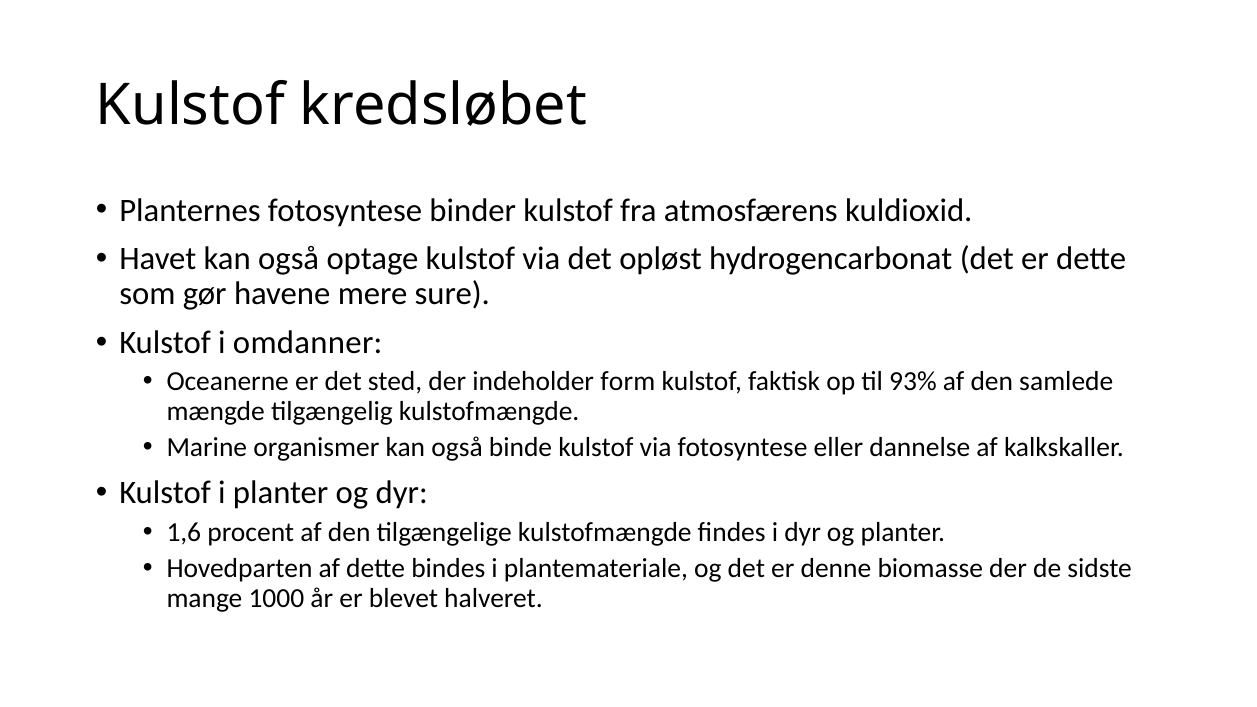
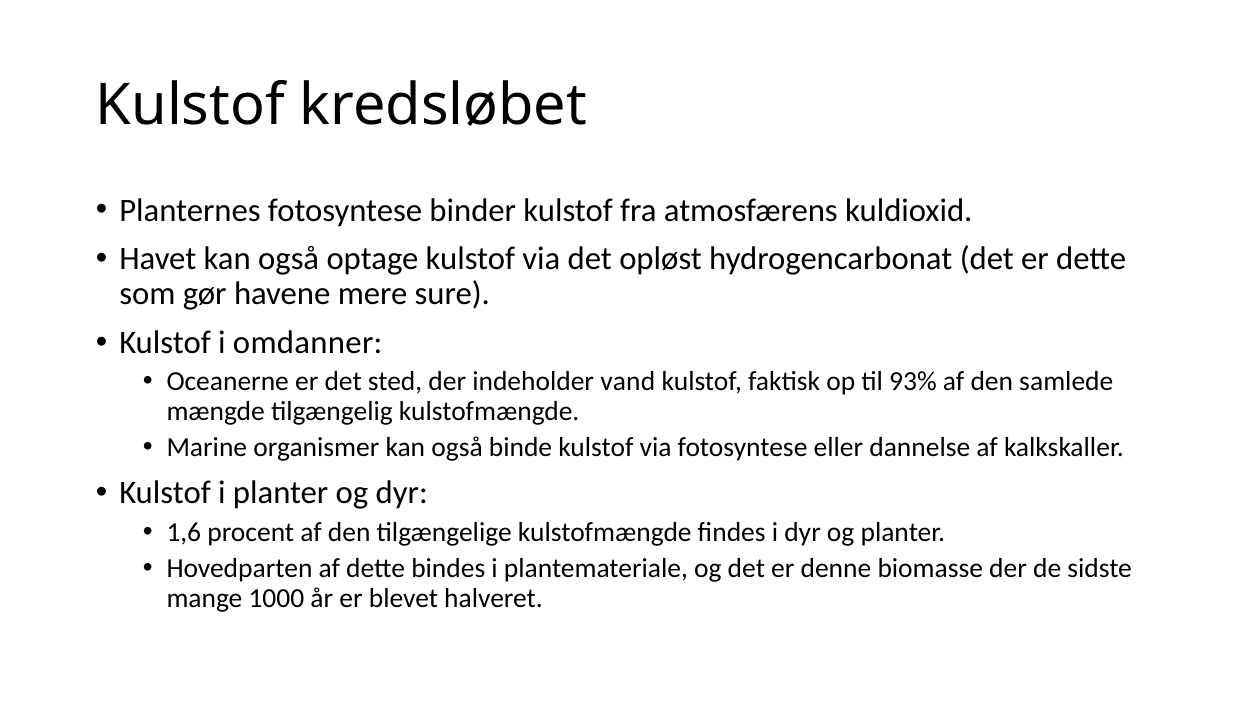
form: form -> vand
